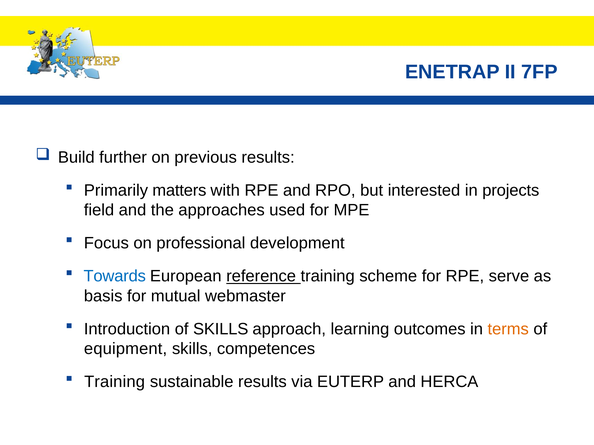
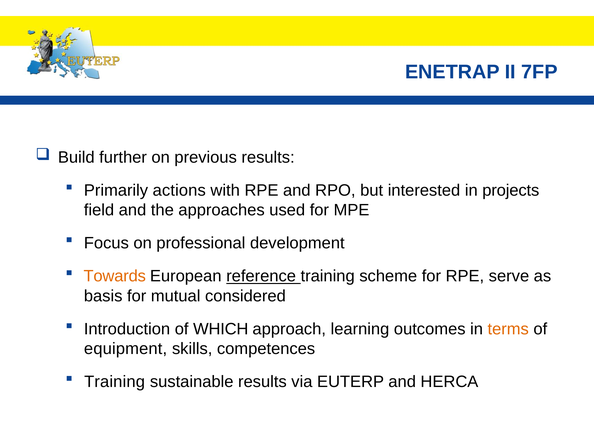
matters: matters -> actions
Towards colour: blue -> orange
webmaster: webmaster -> considered
of SKILLS: SKILLS -> WHICH
